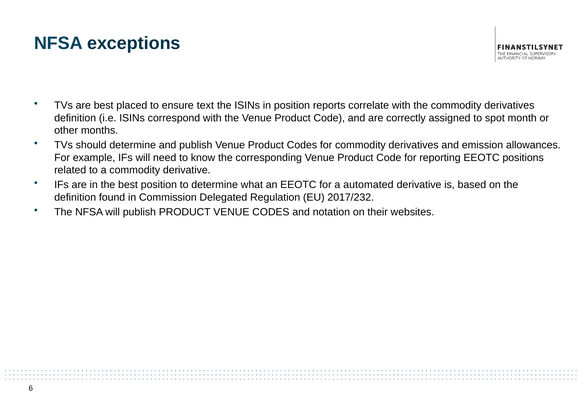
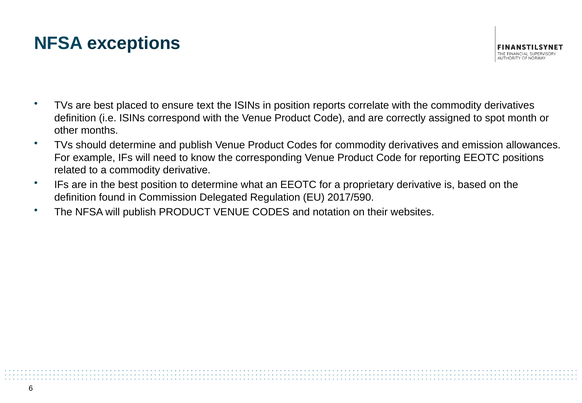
automated: automated -> proprietary
2017/232: 2017/232 -> 2017/590
